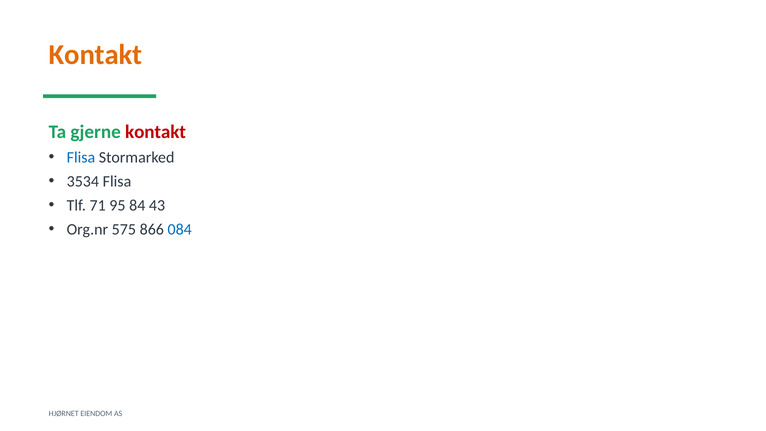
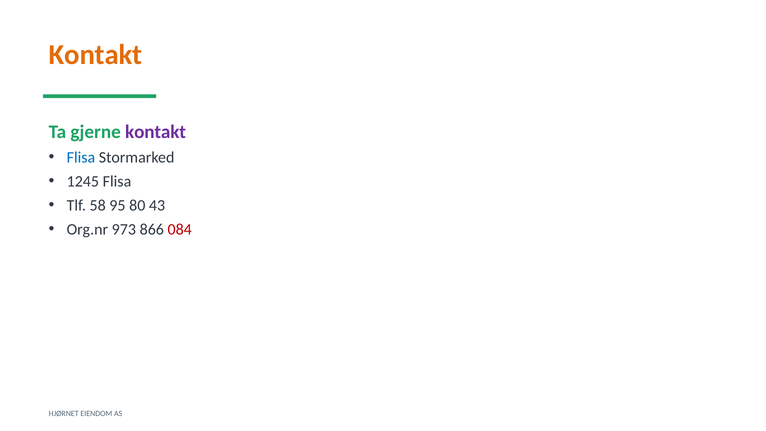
kontakt at (156, 132) colour: red -> purple
3534: 3534 -> 1245
71: 71 -> 58
84: 84 -> 80
575: 575 -> 973
084 colour: blue -> red
